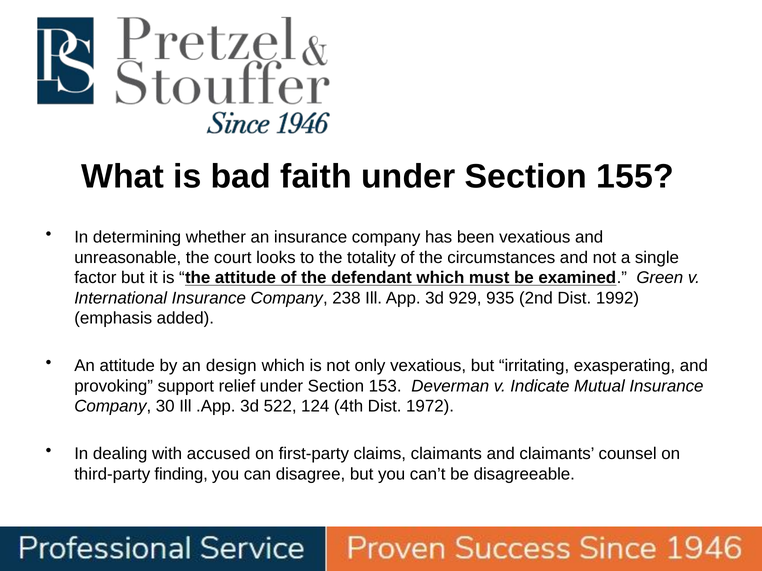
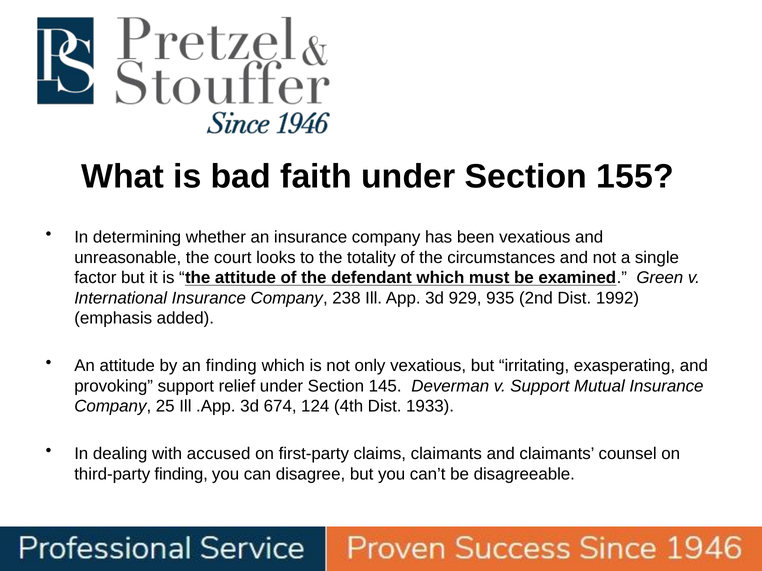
an design: design -> finding
153: 153 -> 145
v Indicate: Indicate -> Support
30: 30 -> 25
522: 522 -> 674
1972: 1972 -> 1933
